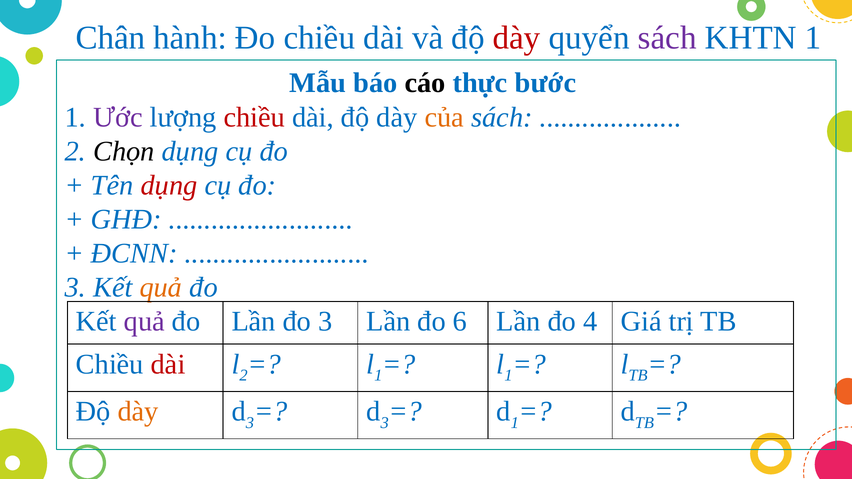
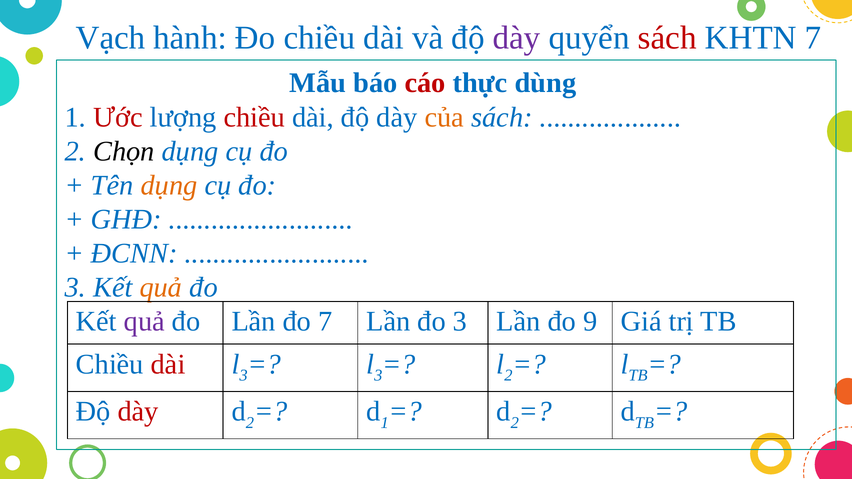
Chân: Chân -> Vạch
dày at (517, 38) colour: red -> purple
sách at (667, 38) colour: purple -> red
KHTN 1: 1 -> 7
cáo colour: black -> red
bước: bước -> dùng
Ước colour: purple -> red
dụng at (169, 185) colour: red -> orange
đo 3: 3 -> 7
đo 6: 6 -> 3
4: 4 -> 9
2 at (244, 375): 2 -> 3
1 at (378, 375): 1 -> 3
1 at (508, 375): 1 -> 2
dày at (138, 412) colour: orange -> red
3 at (250, 423): 3 -> 2
3 at (385, 423): 3 -> 1
1 at (515, 423): 1 -> 2
